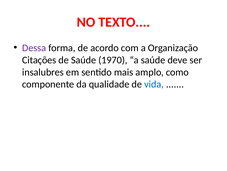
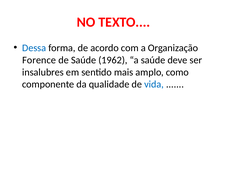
Dessa colour: purple -> blue
Citações: Citações -> Forence
1970: 1970 -> 1962
